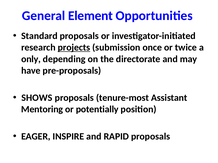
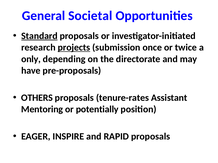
Element: Element -> Societal
Standard underline: none -> present
SHOWS: SHOWS -> OTHERS
tenure-most: tenure-most -> tenure-rates
